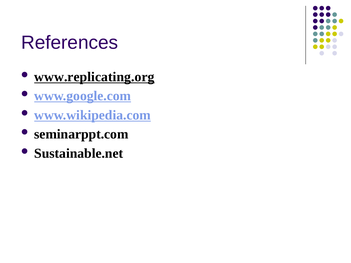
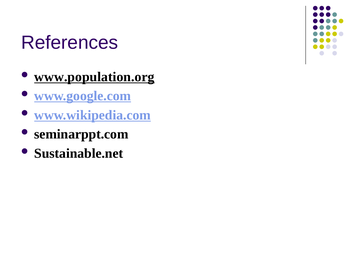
www.replicating.org: www.replicating.org -> www.population.org
